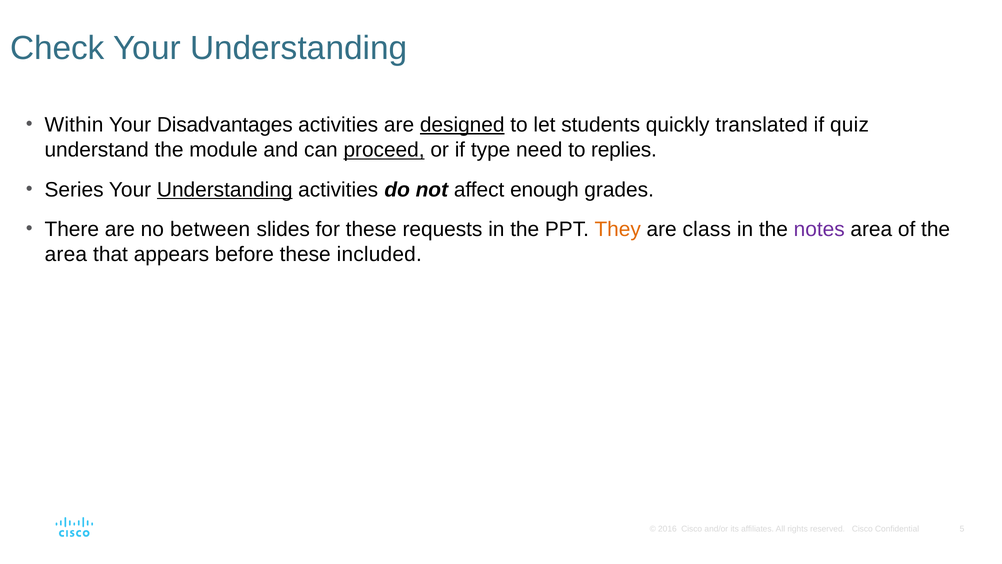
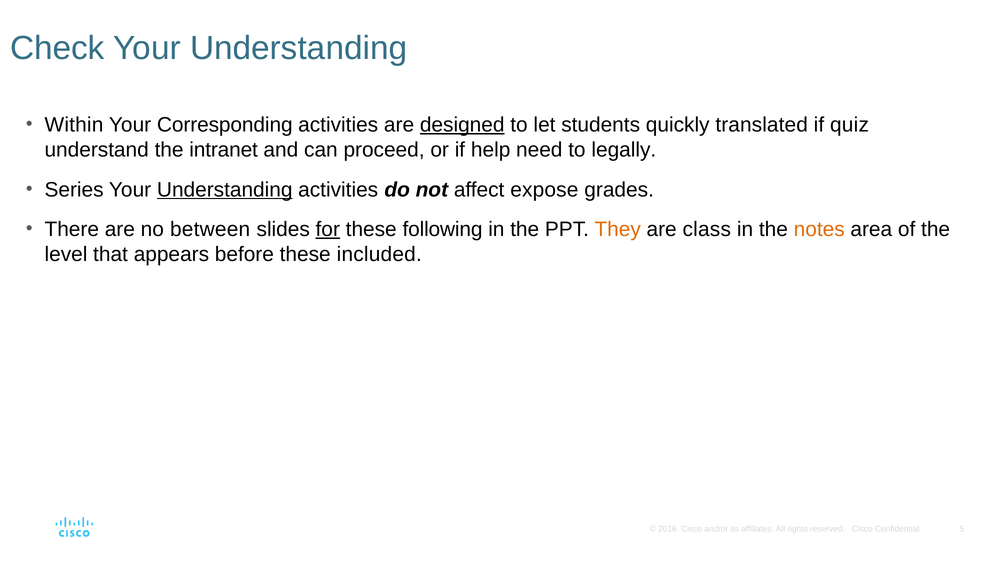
Disadvantages: Disadvantages -> Corresponding
module: module -> intranet
proceed underline: present -> none
type: type -> help
replies: replies -> legally
enough: enough -> expose
for underline: none -> present
requests: requests -> following
notes colour: purple -> orange
area at (66, 254): area -> level
